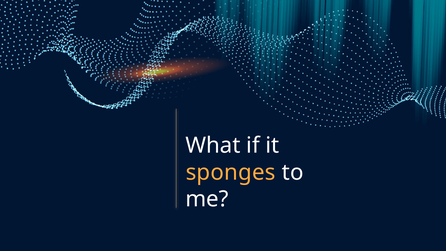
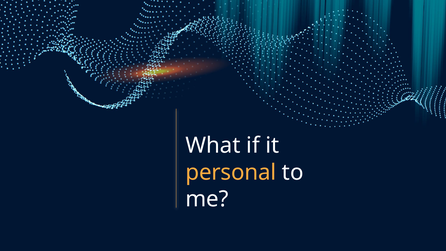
sponges: sponges -> personal
